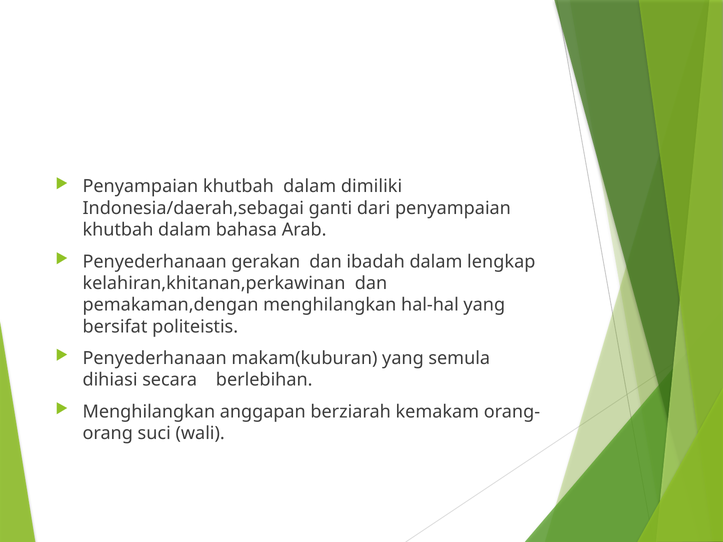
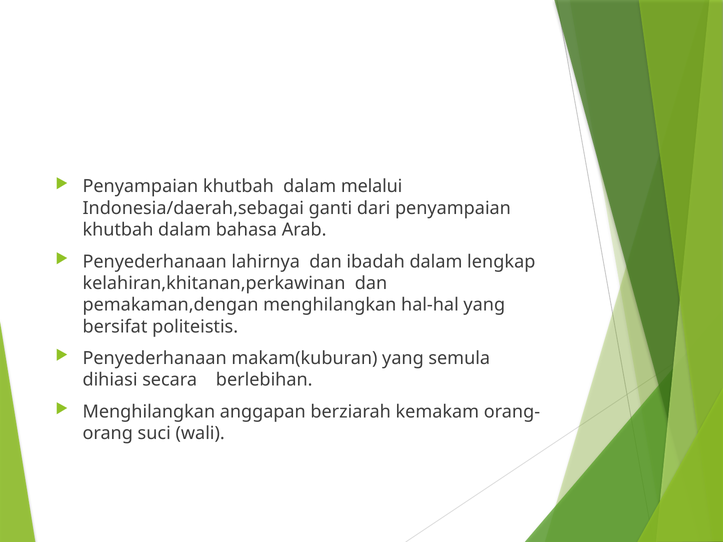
dimiliki: dimiliki -> melalui
gerakan: gerakan -> lahirnya
